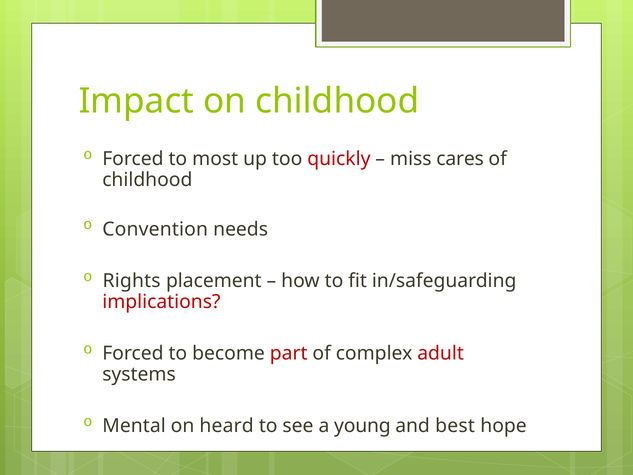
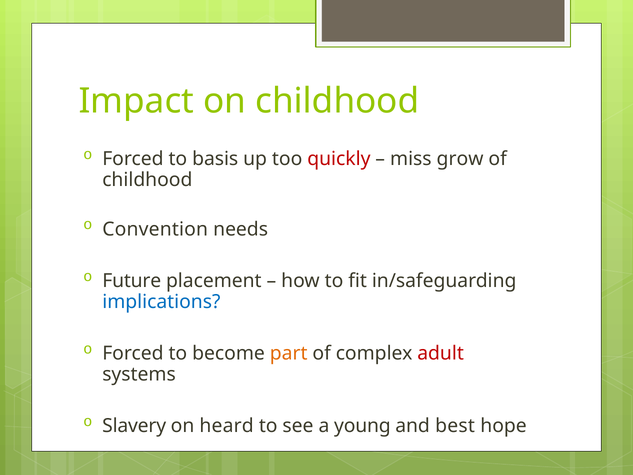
most: most -> basis
cares: cares -> grow
Rights: Rights -> Future
implications colour: red -> blue
part colour: red -> orange
Mental: Mental -> Slavery
